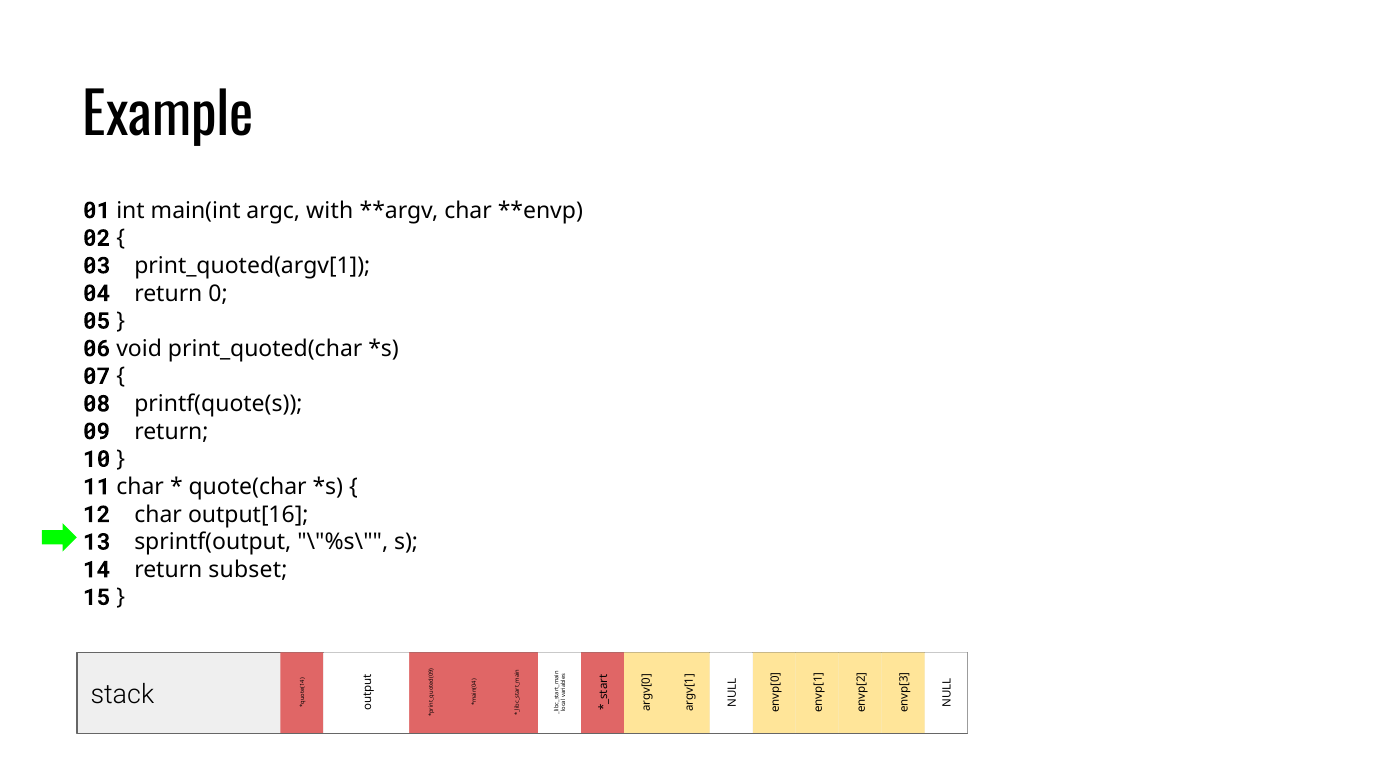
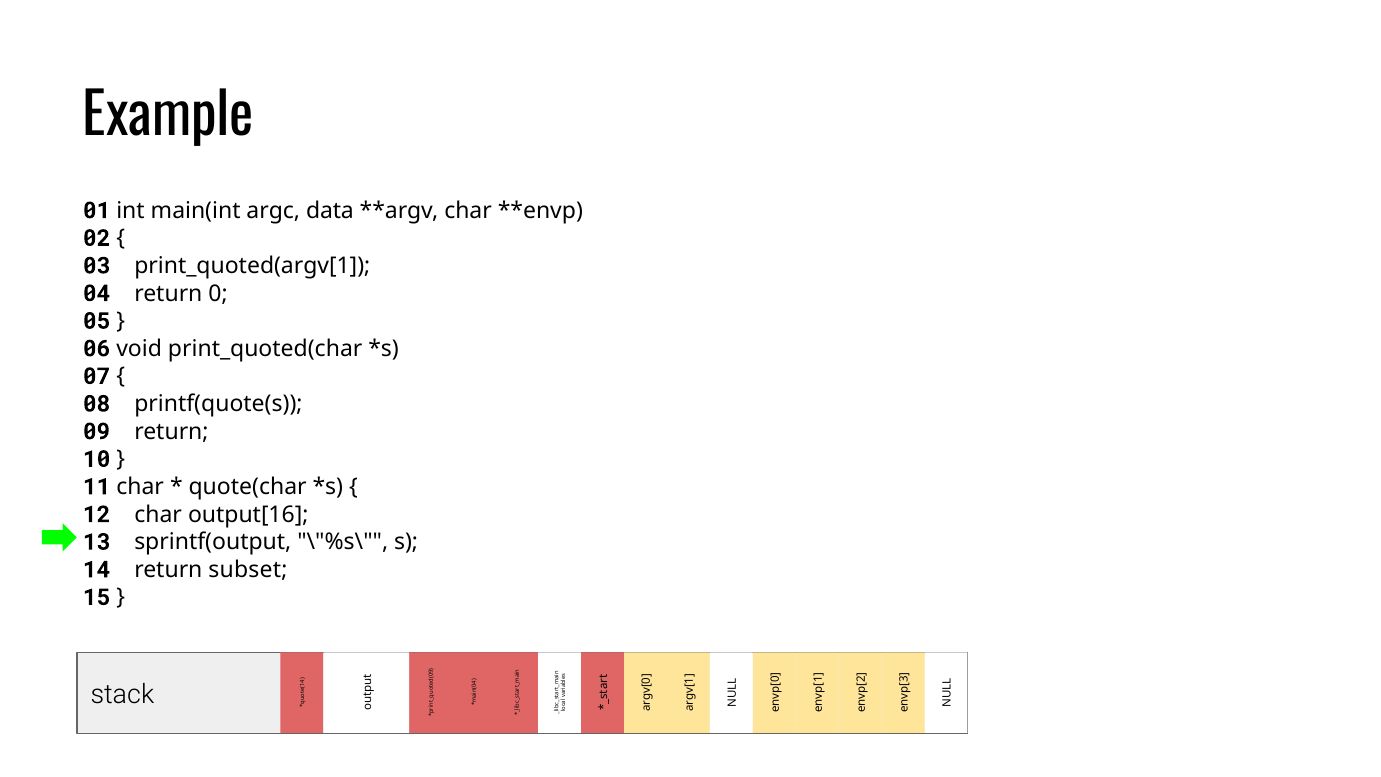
with: with -> data
